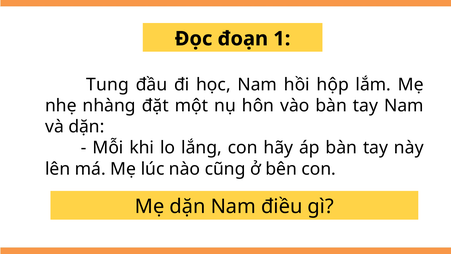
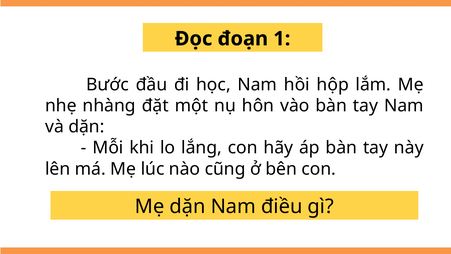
Tung: Tung -> Bước
